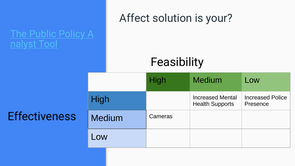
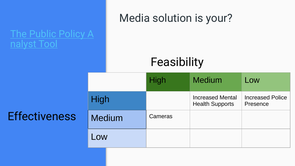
Affect: Affect -> Media
